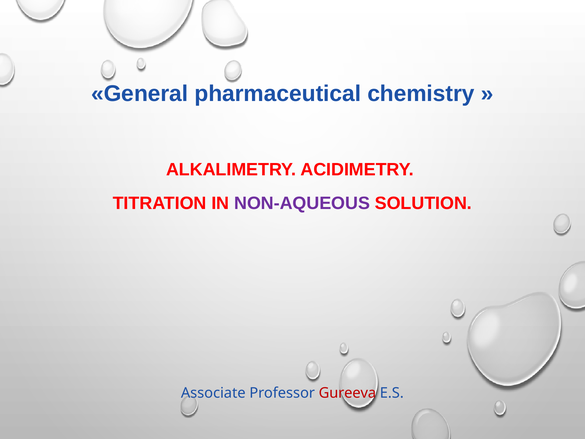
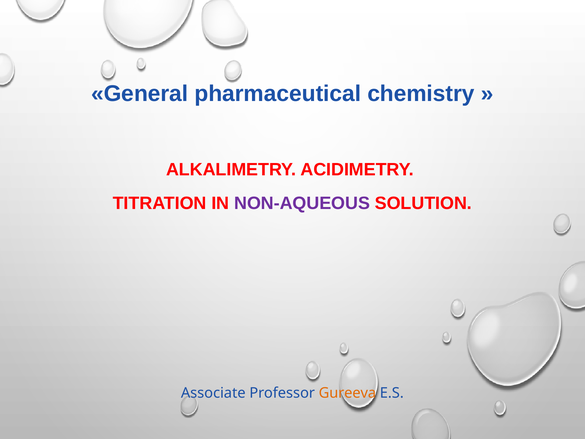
Gureeva colour: red -> orange
